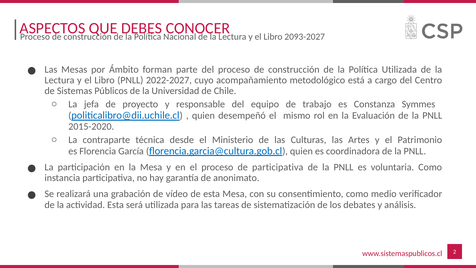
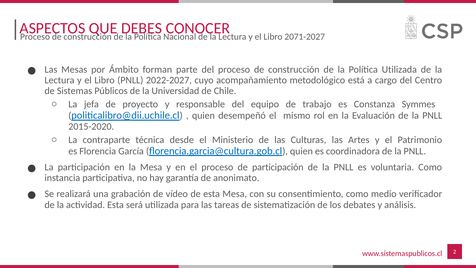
2093-2027: 2093-2027 -> 2071-2027
de participativa: participativa -> participación
